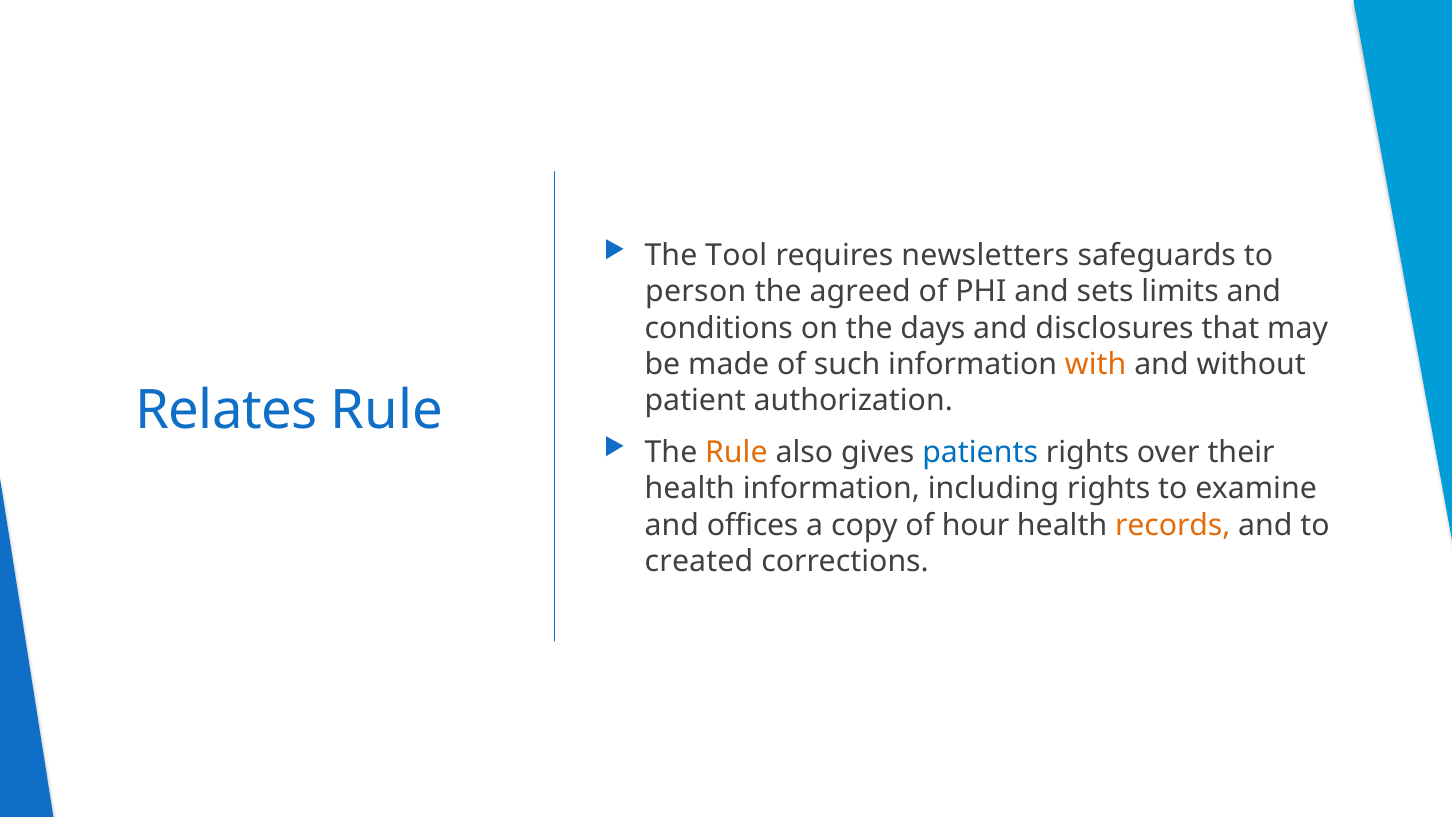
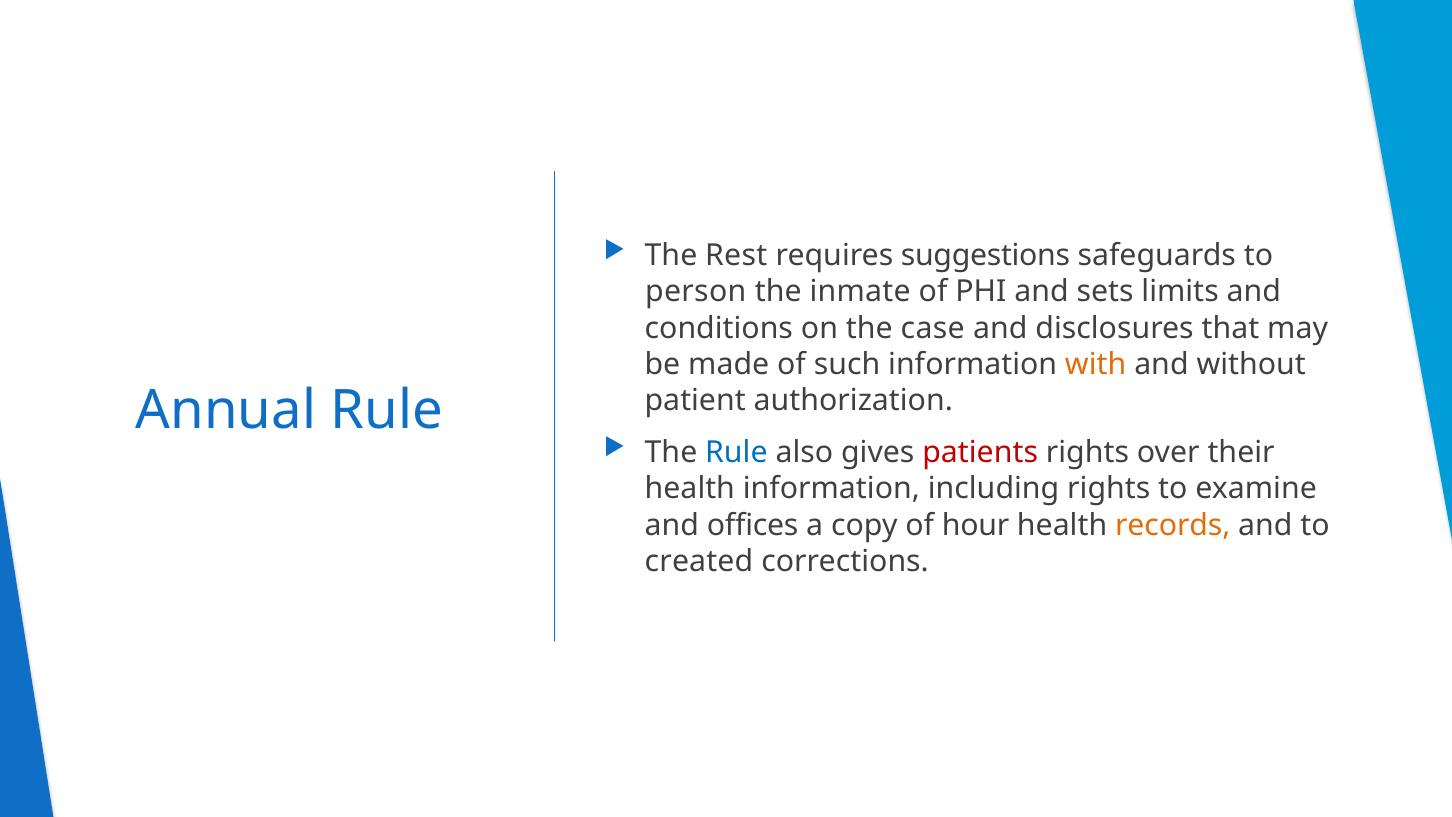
Tool: Tool -> Rest
newsletters: newsletters -> suggestions
agreed: agreed -> inmate
days: days -> case
Relates: Relates -> Annual
Rule at (736, 452) colour: orange -> blue
patients colour: blue -> red
